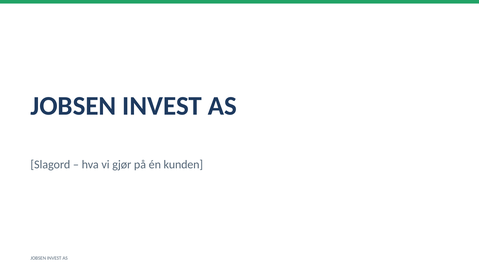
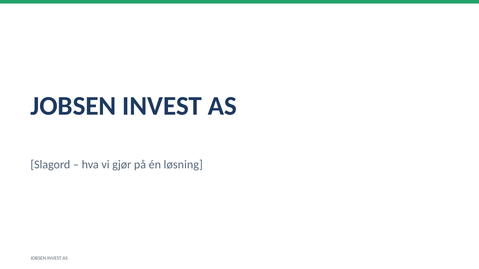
kunden: kunden -> løsning
